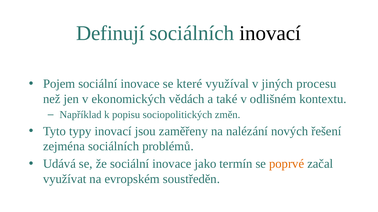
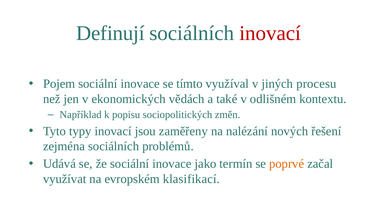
inovací at (270, 33) colour: black -> red
které: které -> tímto
soustředěn: soustředěn -> klasifikací
